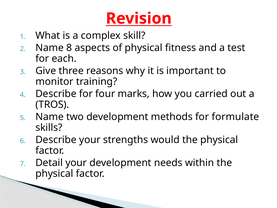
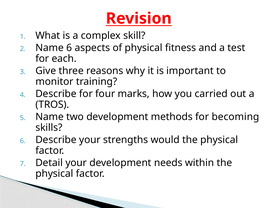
Name 8: 8 -> 6
formulate: formulate -> becoming
